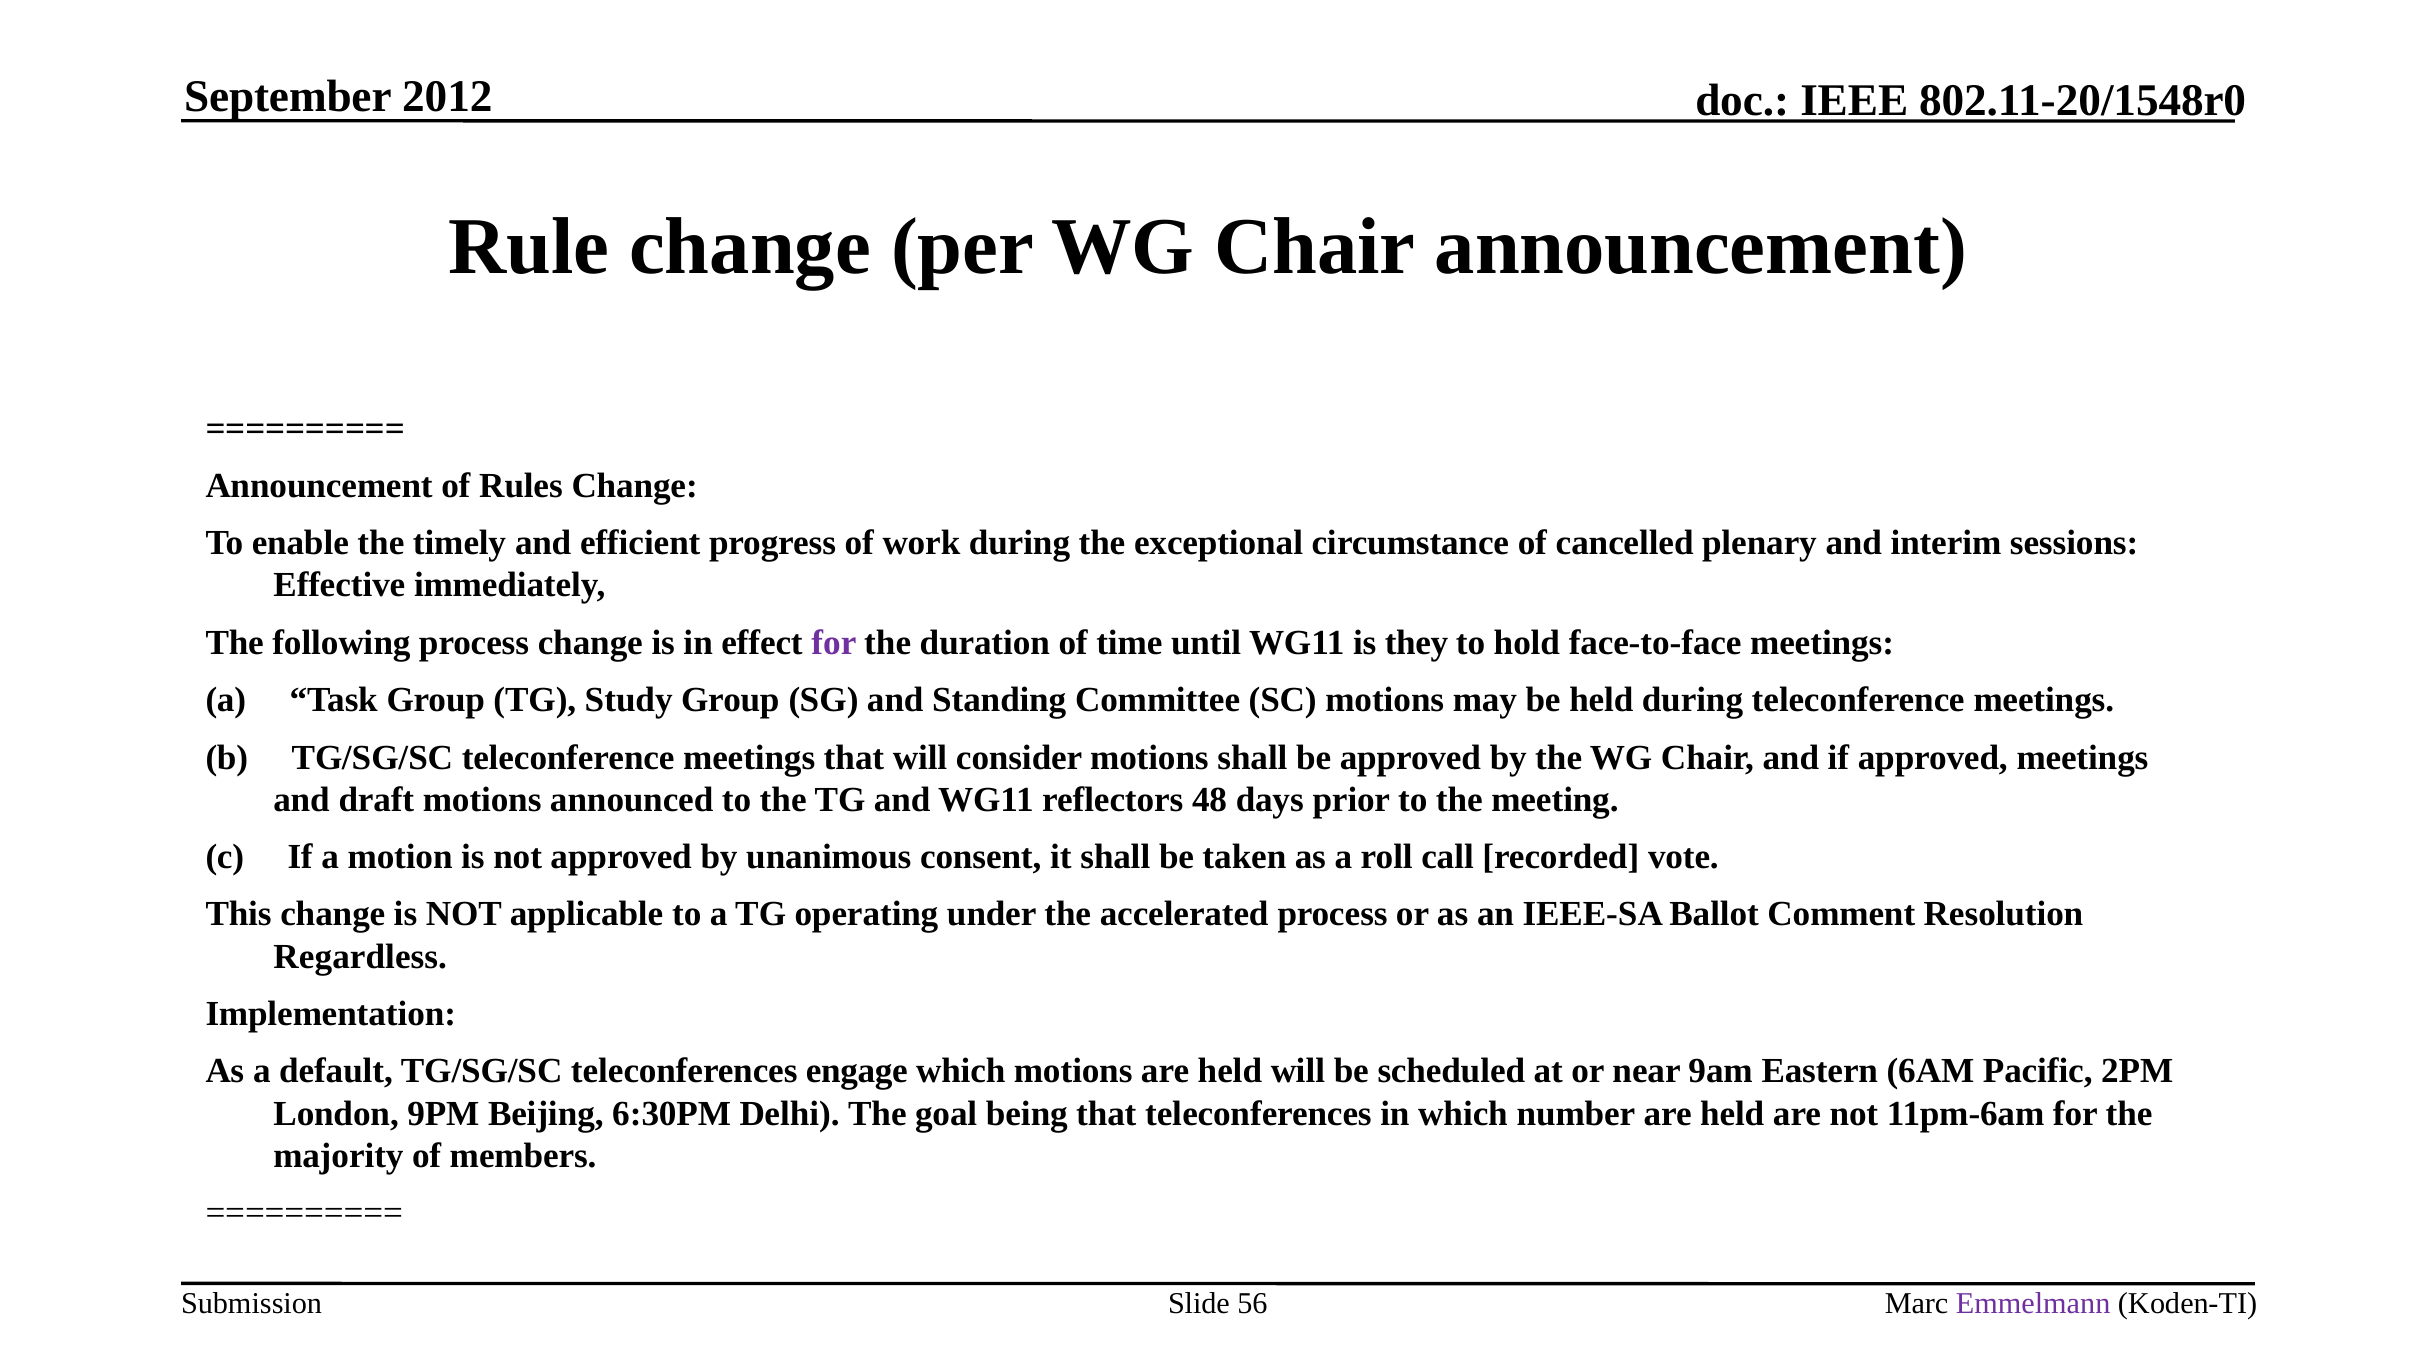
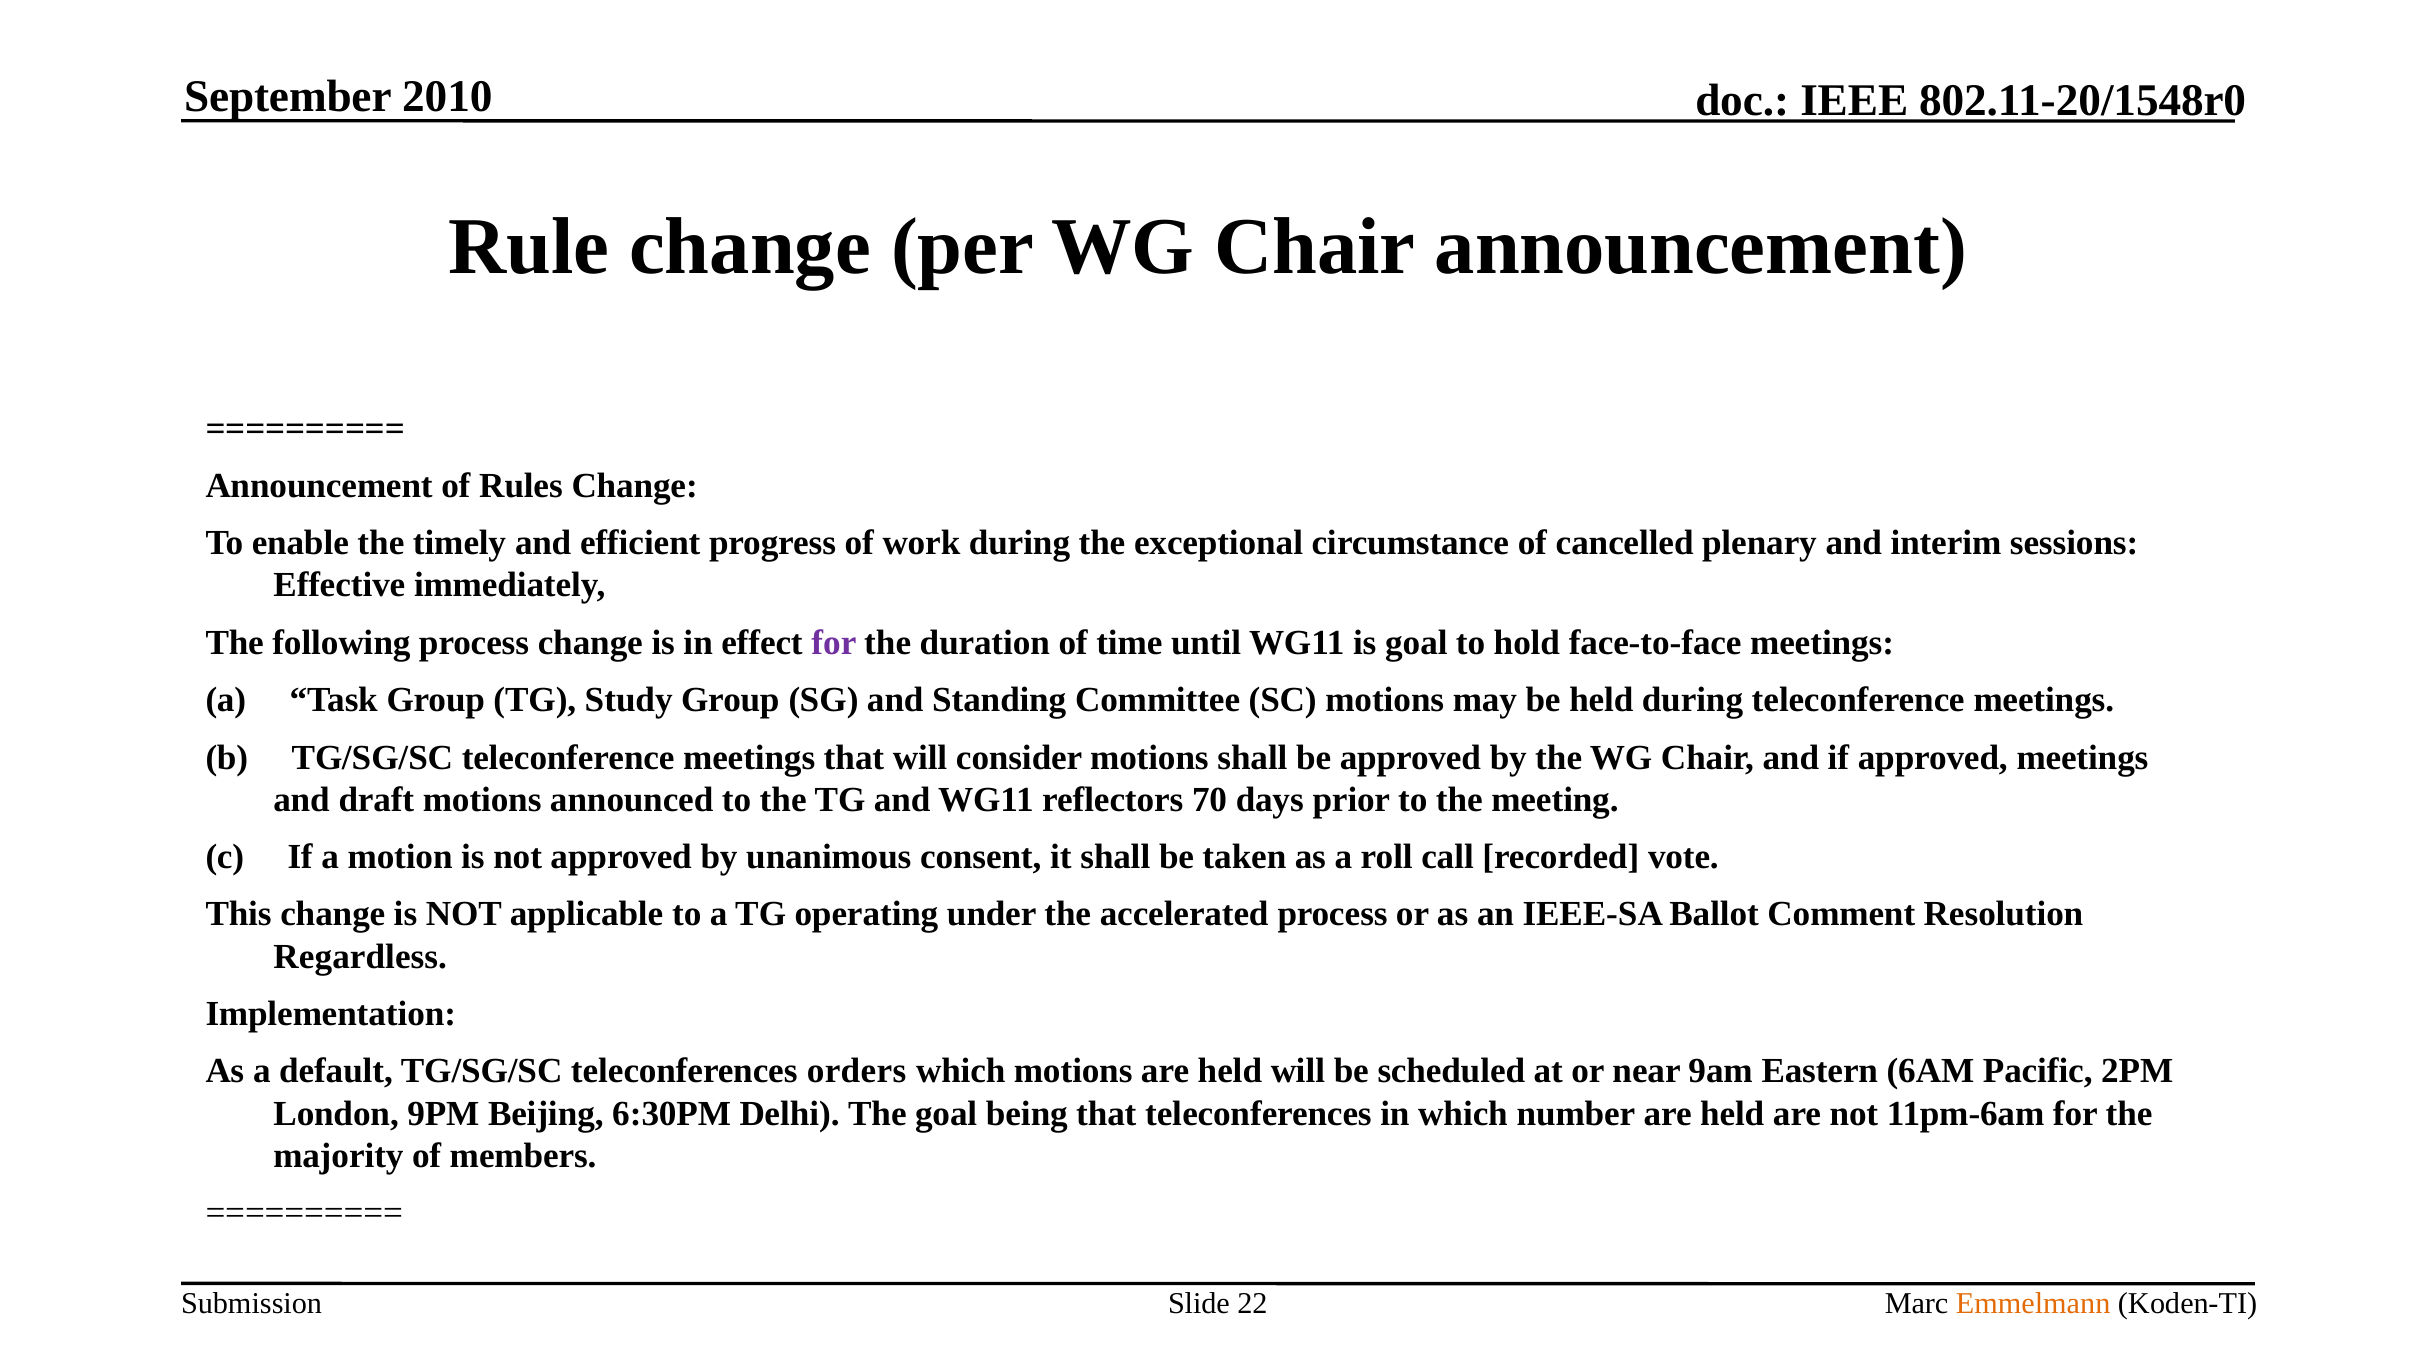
2012: 2012 -> 2010
is they: they -> goal
48: 48 -> 70
engage: engage -> orders
56: 56 -> 22
Emmelmann colour: purple -> orange
